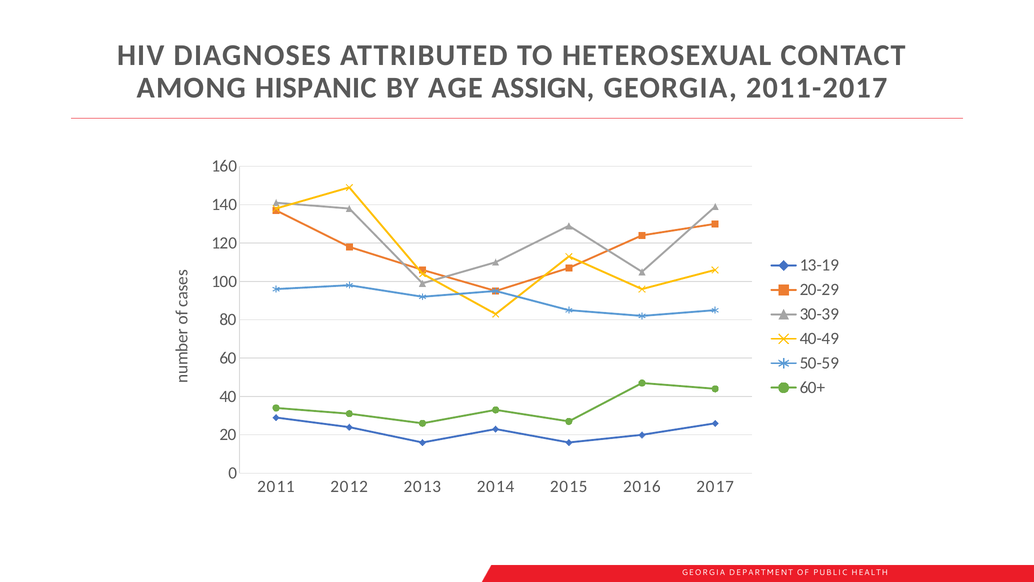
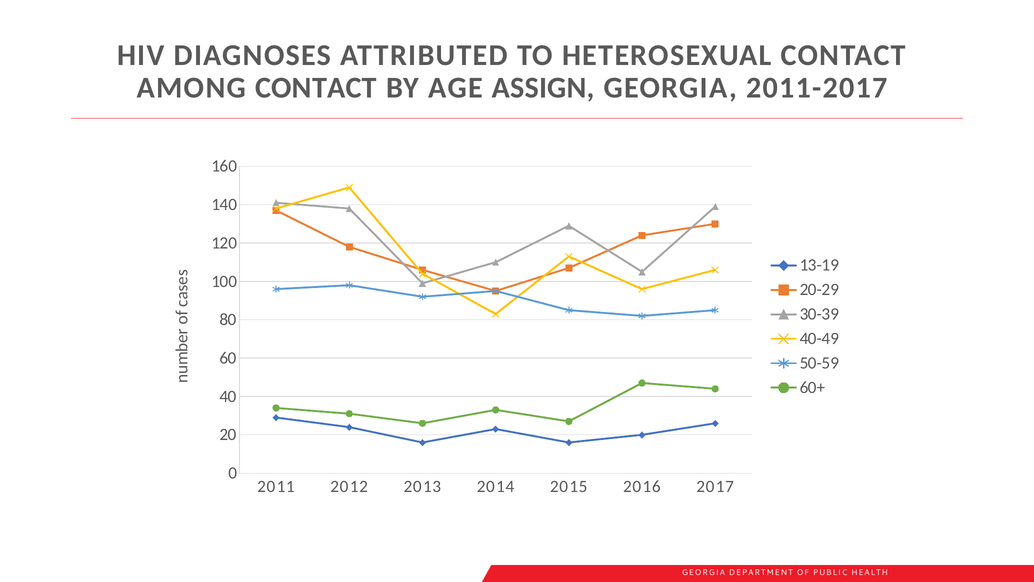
AMONG HISPANIC: HISPANIC -> CONTACT
